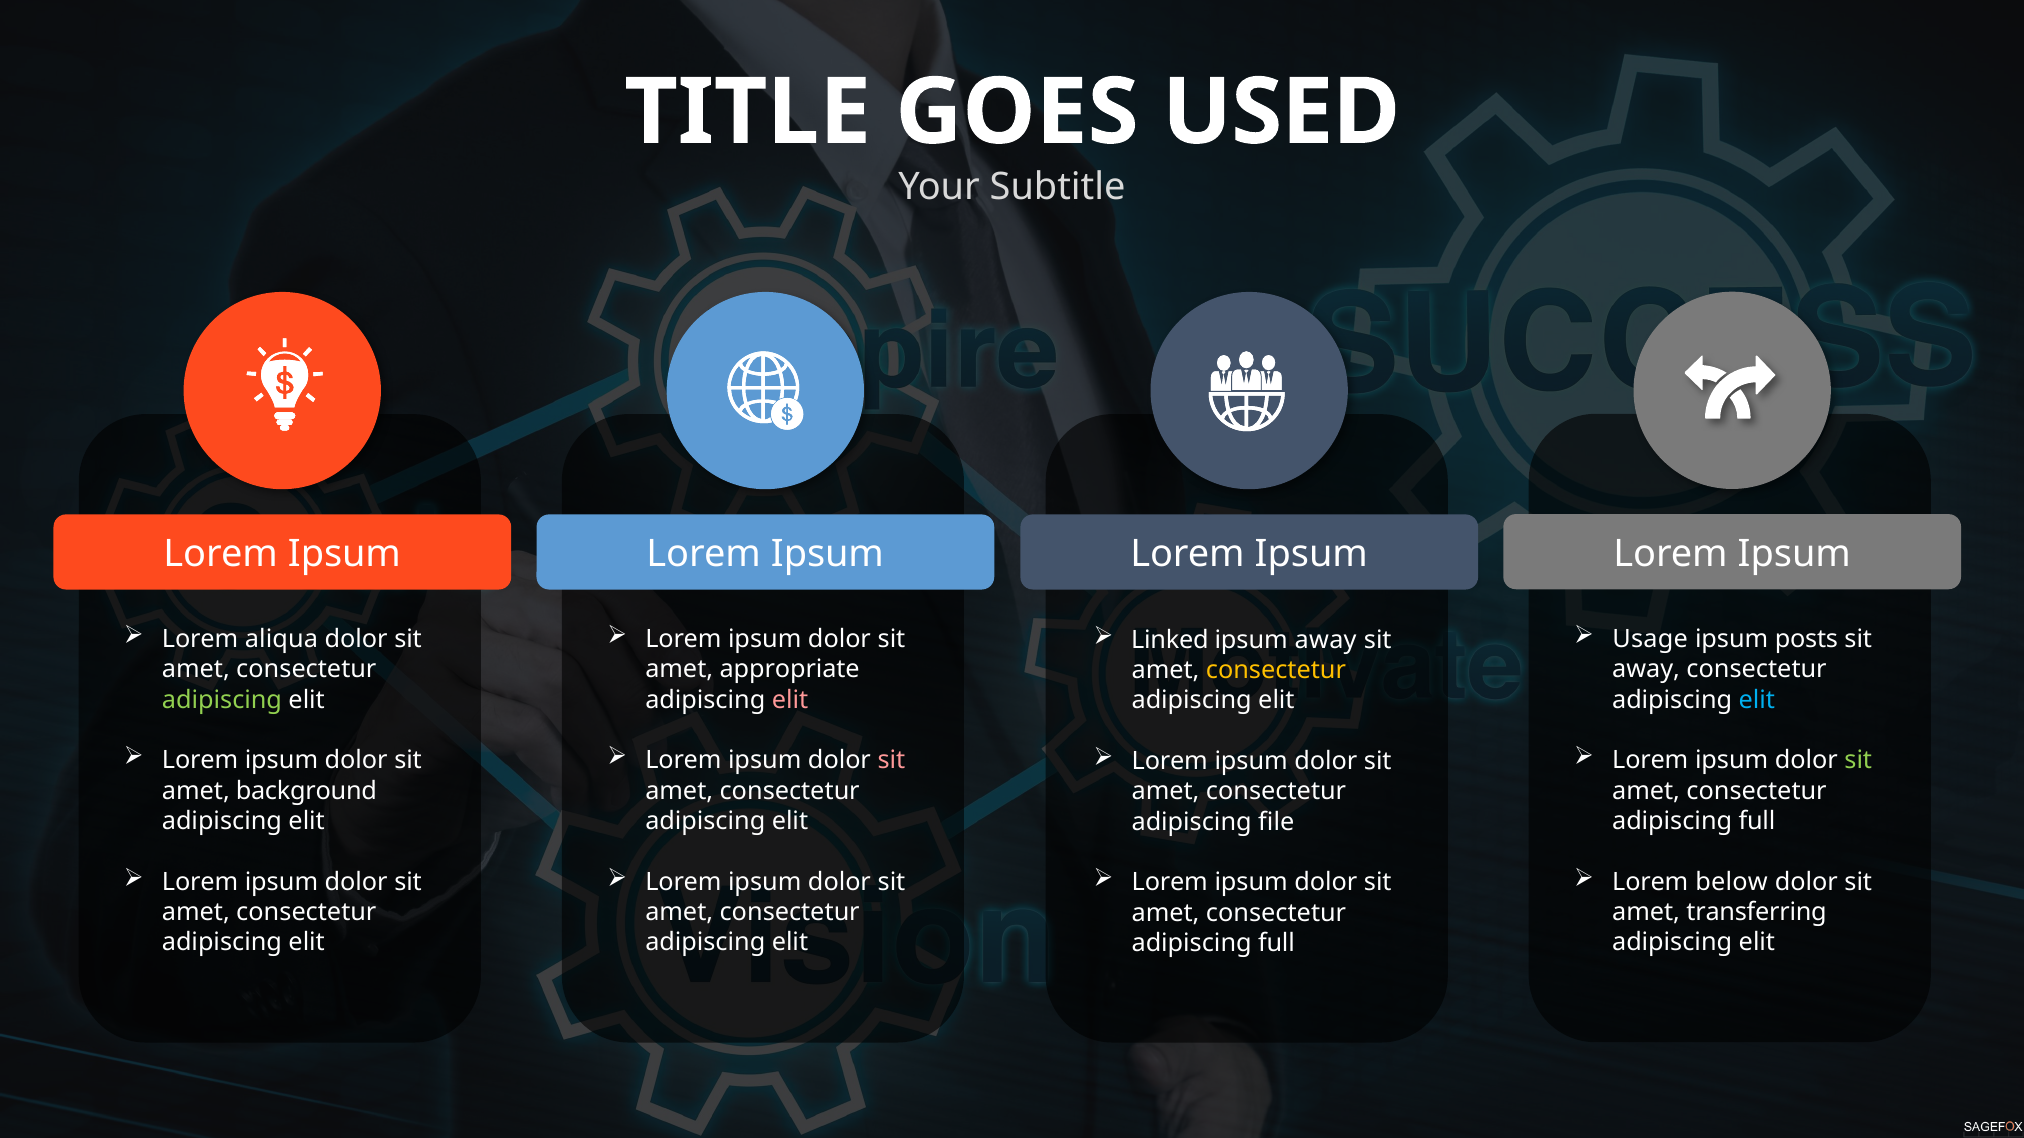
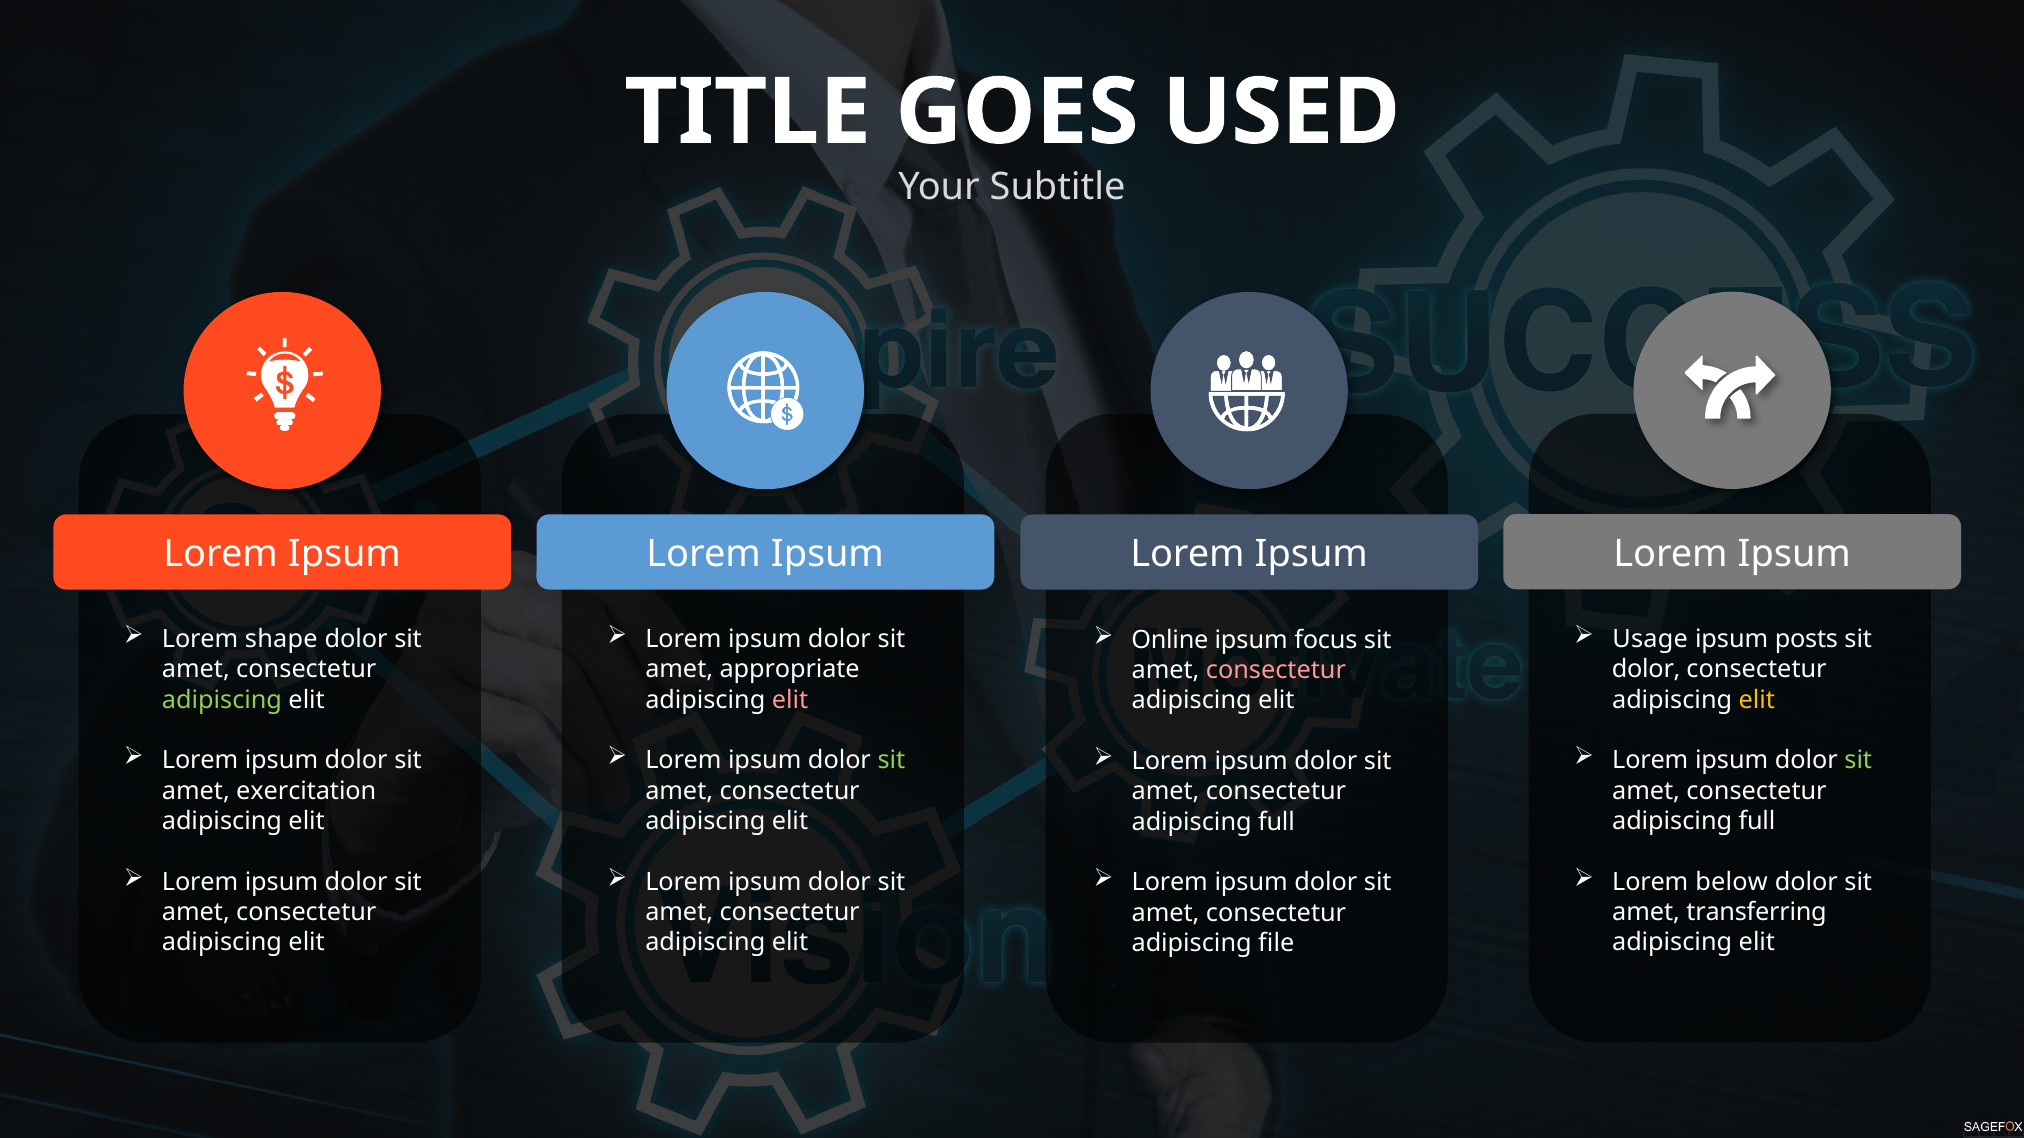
aliqua: aliqua -> shape
Linked: Linked -> Online
ipsum away: away -> focus
away at (1646, 670): away -> dolor
consectetur at (1276, 671) colour: yellow -> pink
elit at (1757, 700) colour: light blue -> yellow
sit at (891, 761) colour: pink -> light green
background: background -> exercitation
file at (1276, 822): file -> full
full at (1276, 944): full -> file
